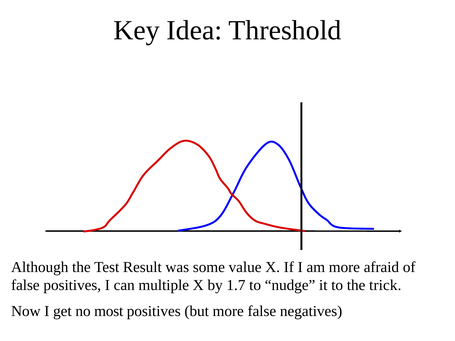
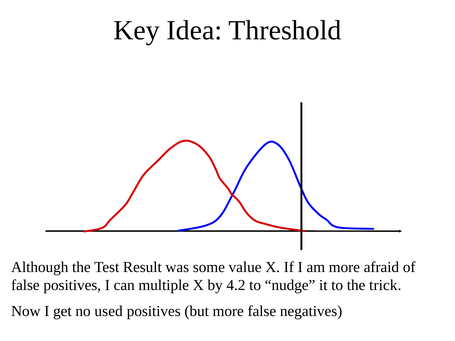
1.7: 1.7 -> 4.2
most: most -> used
